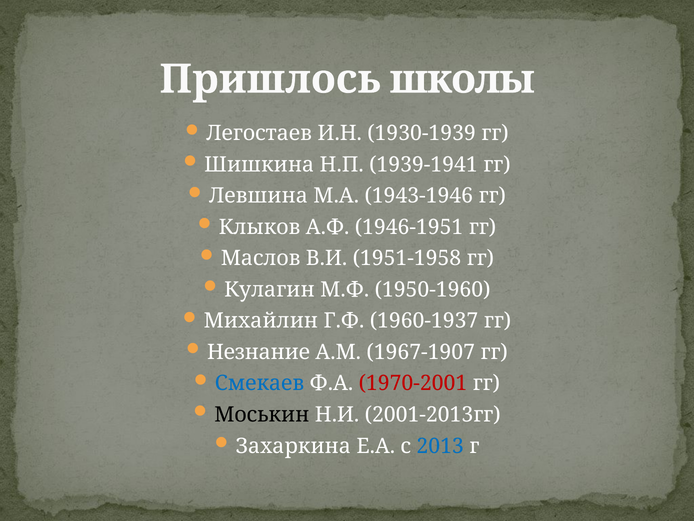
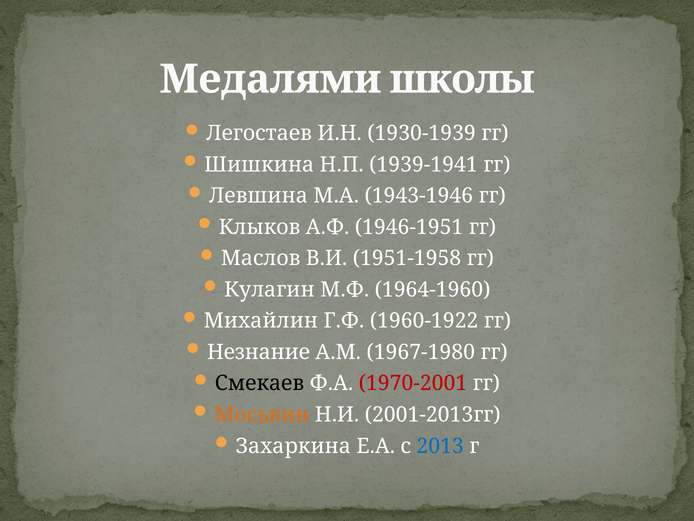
Пришлось: Пришлось -> Медалями
1950-1960: 1950-1960 -> 1964-1960
1960-1937: 1960-1937 -> 1960-1922
1967-1907: 1967-1907 -> 1967-1980
Смекаев colour: blue -> black
Моськин colour: black -> orange
